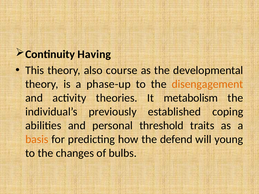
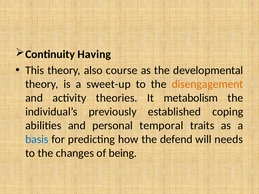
phase-up: phase-up -> sweet-up
threshold: threshold -> temporal
basis colour: orange -> blue
young: young -> needs
bulbs: bulbs -> being
